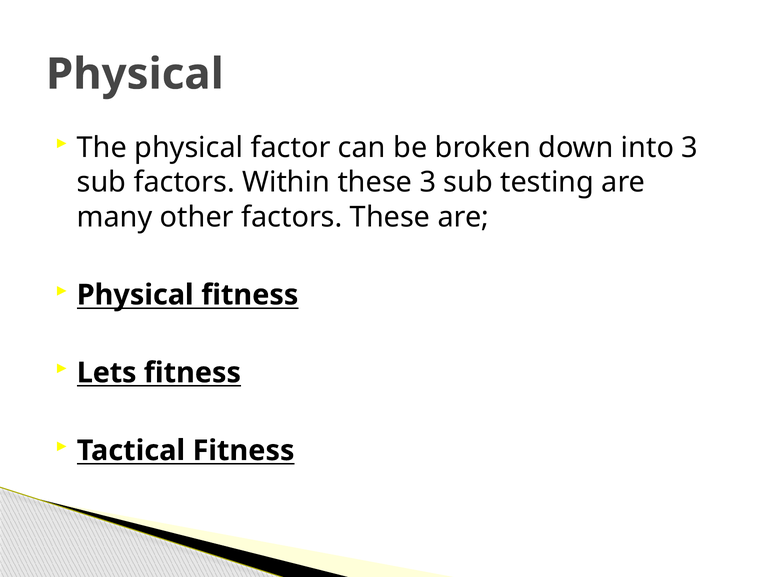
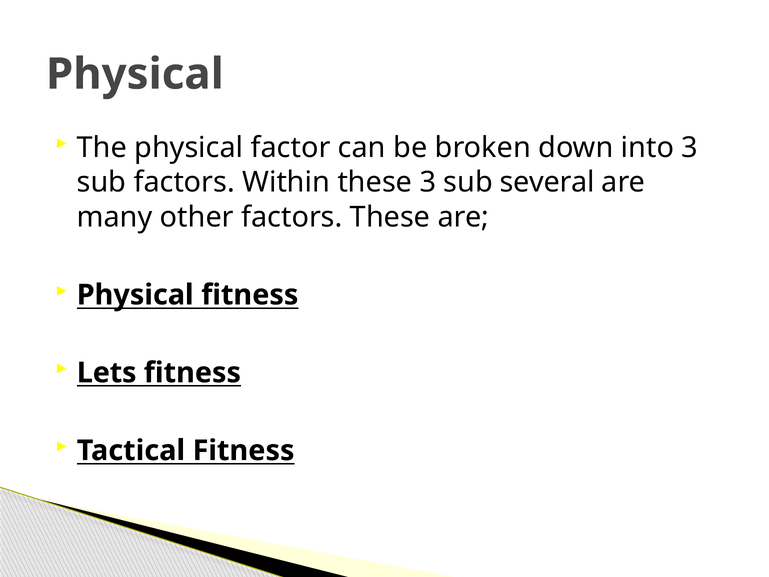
testing: testing -> several
